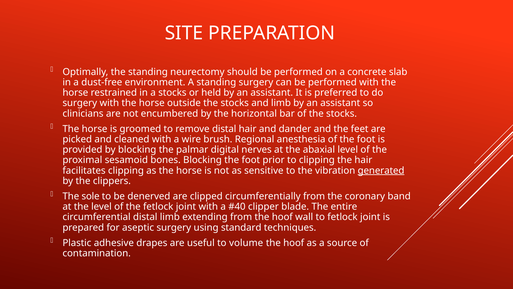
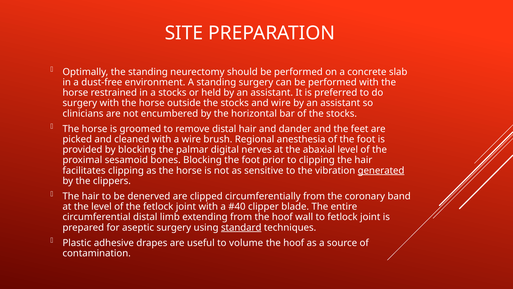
and limb: limb -> wire
sole at (91, 196): sole -> hair
standard underline: none -> present
